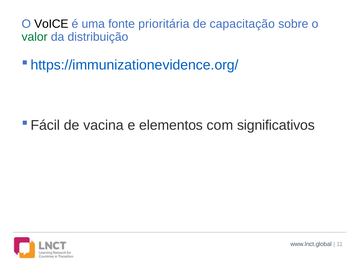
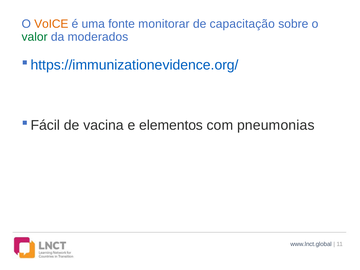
VoICE colour: black -> orange
prioritária: prioritária -> monitorar
distribuição: distribuição -> moderados
significativos: significativos -> pneumonias
